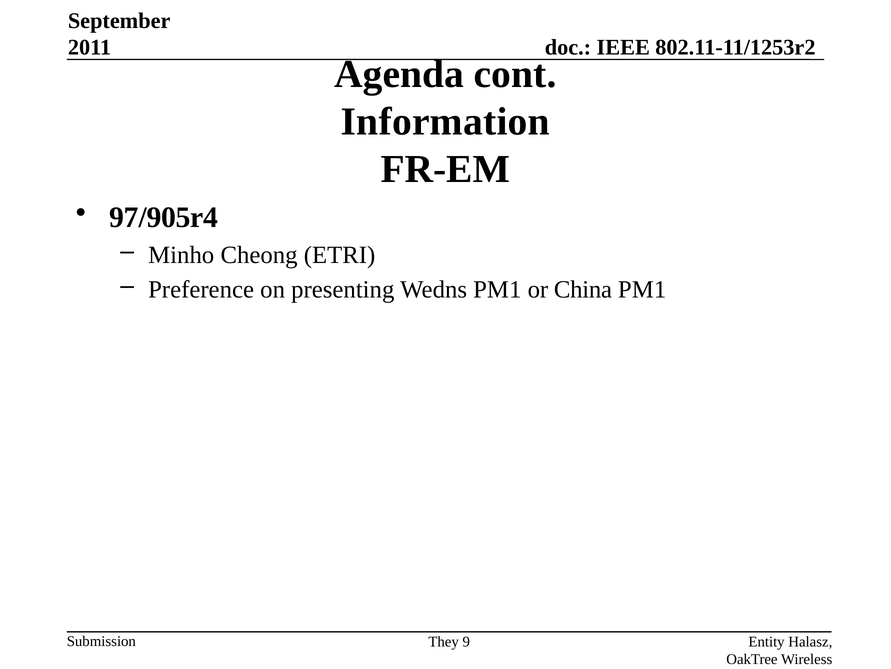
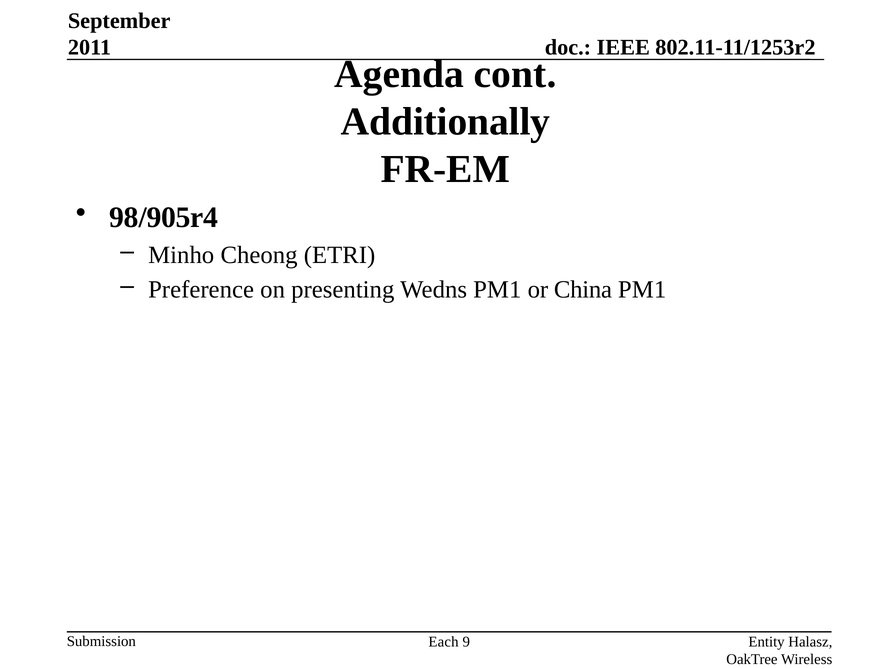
Information: Information -> Additionally
97/905r4: 97/905r4 -> 98/905r4
They: They -> Each
